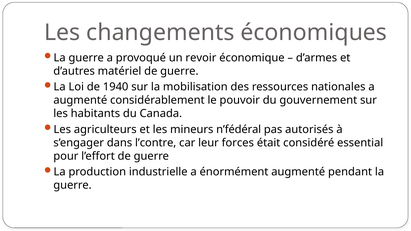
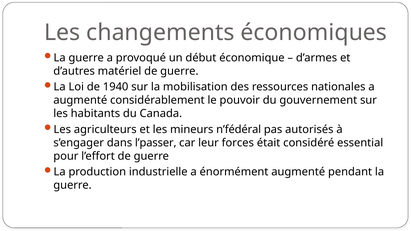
revoir: revoir -> début
l’contre: l’contre -> l’passer
